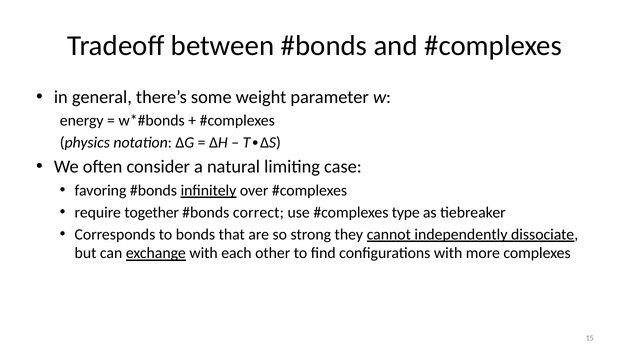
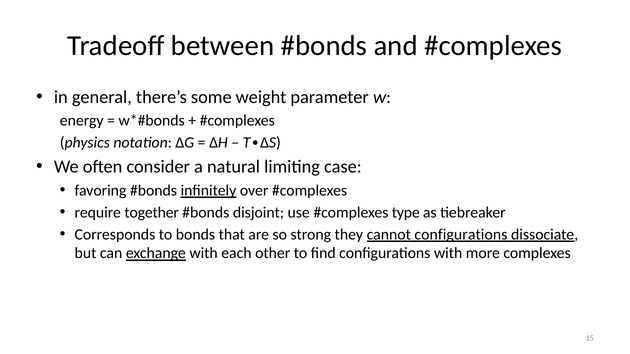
correct: correct -> disjoint
cannot independently: independently -> configurations
